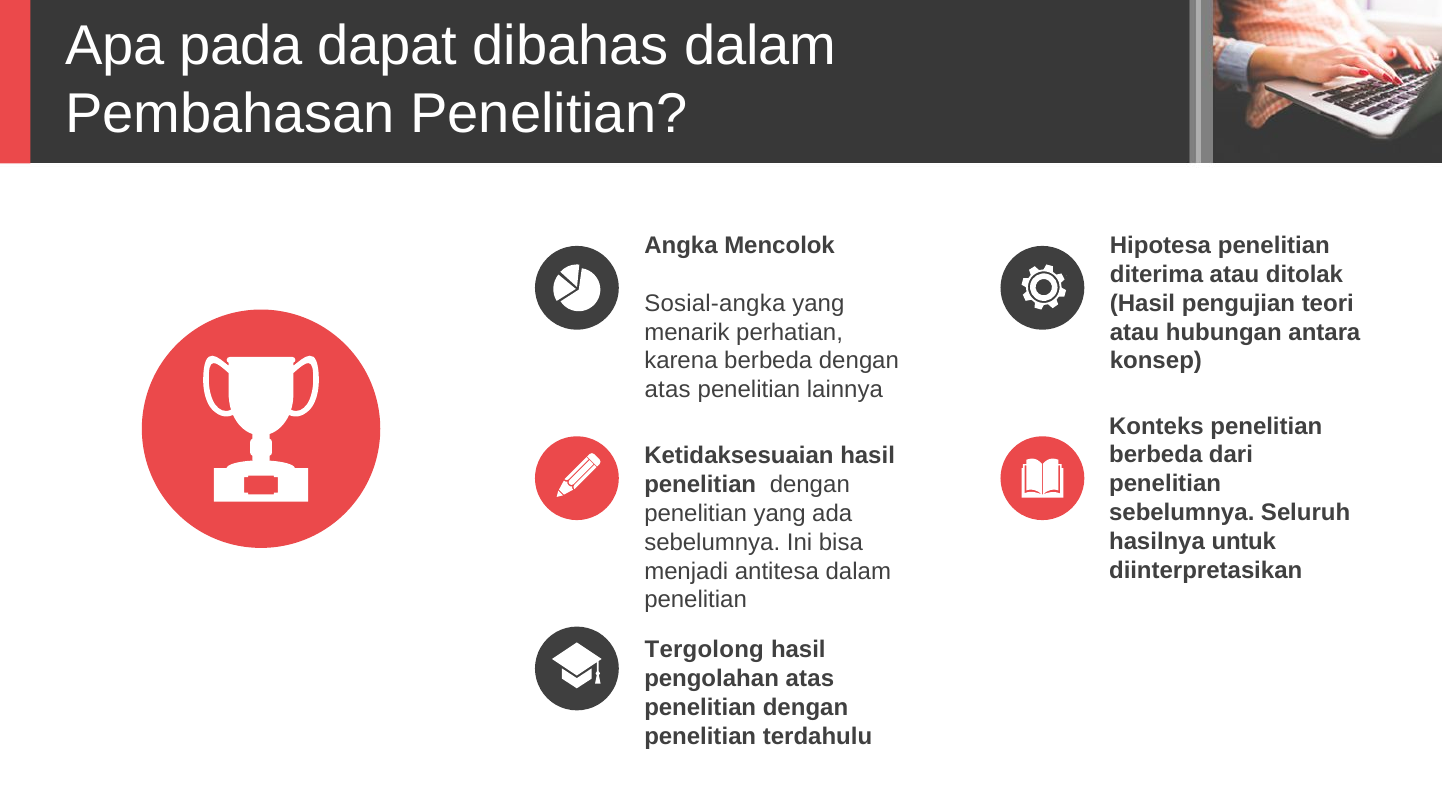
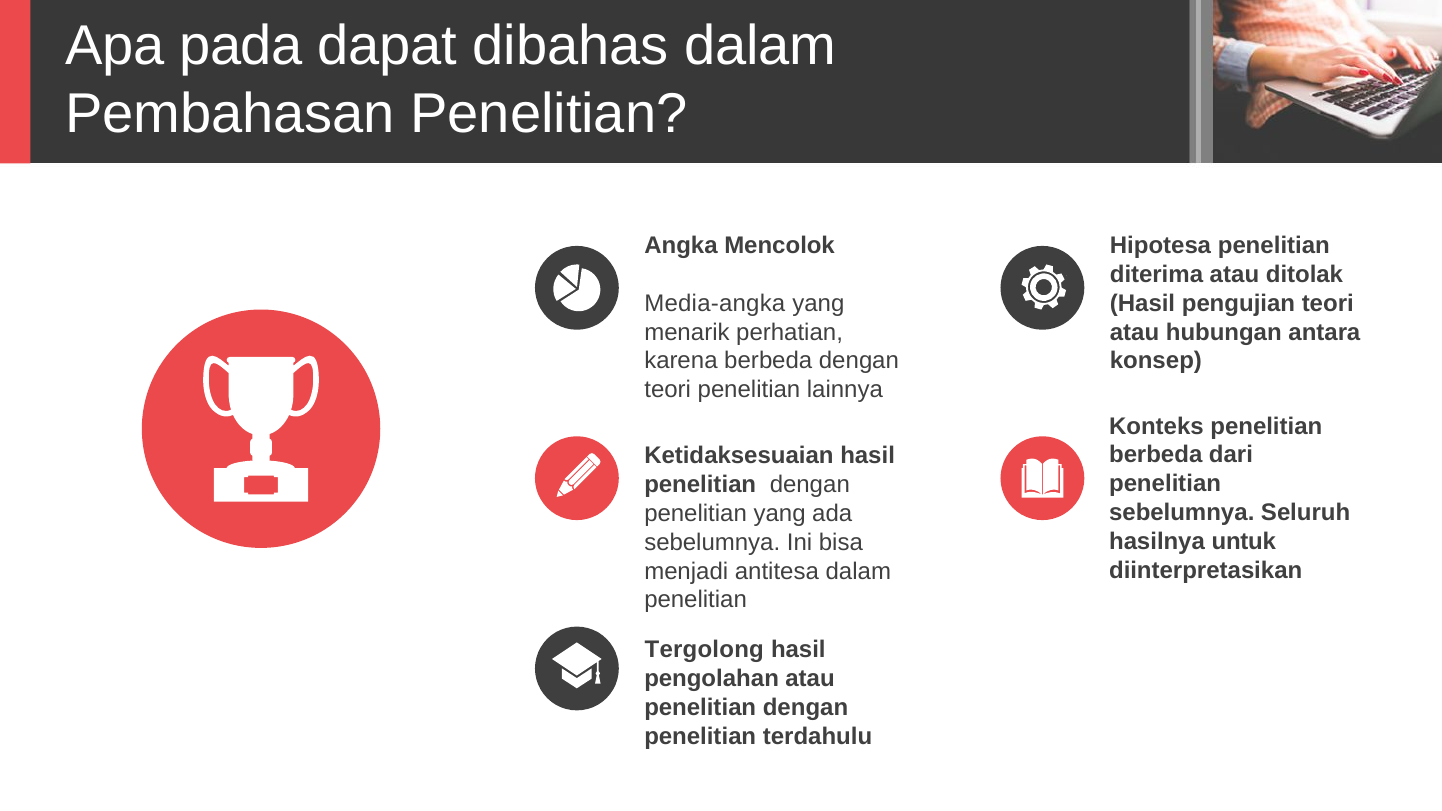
Sosial-angka: Sosial-angka -> Media-angka
atas at (668, 390): atas -> teori
pengolahan atas: atas -> atau
